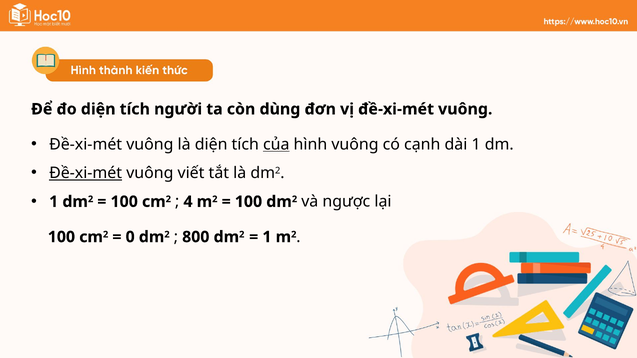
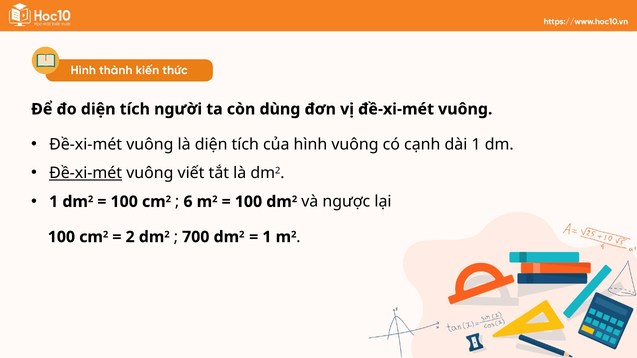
của underline: present -> none
4: 4 -> 6
0 at (130, 237): 0 -> 2
800: 800 -> 700
